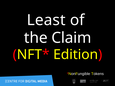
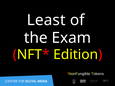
Claim: Claim -> Exam
